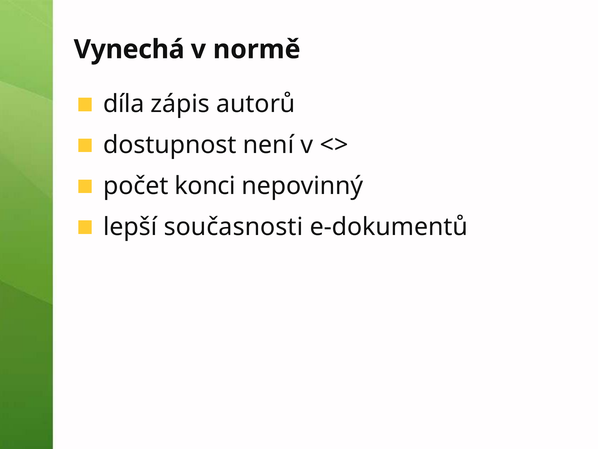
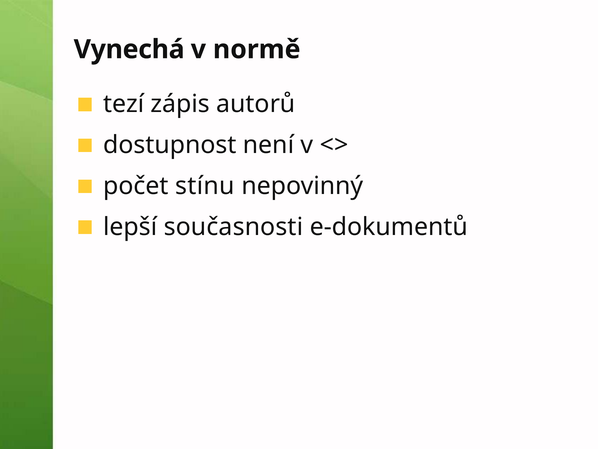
díla: díla -> tezí
konci: konci -> stínu
